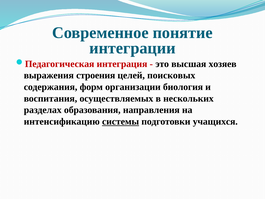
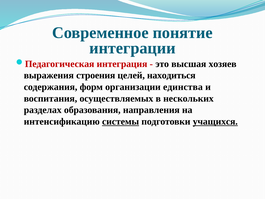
поисковых: поисковых -> находиться
биология: биология -> единства
учащихся underline: none -> present
